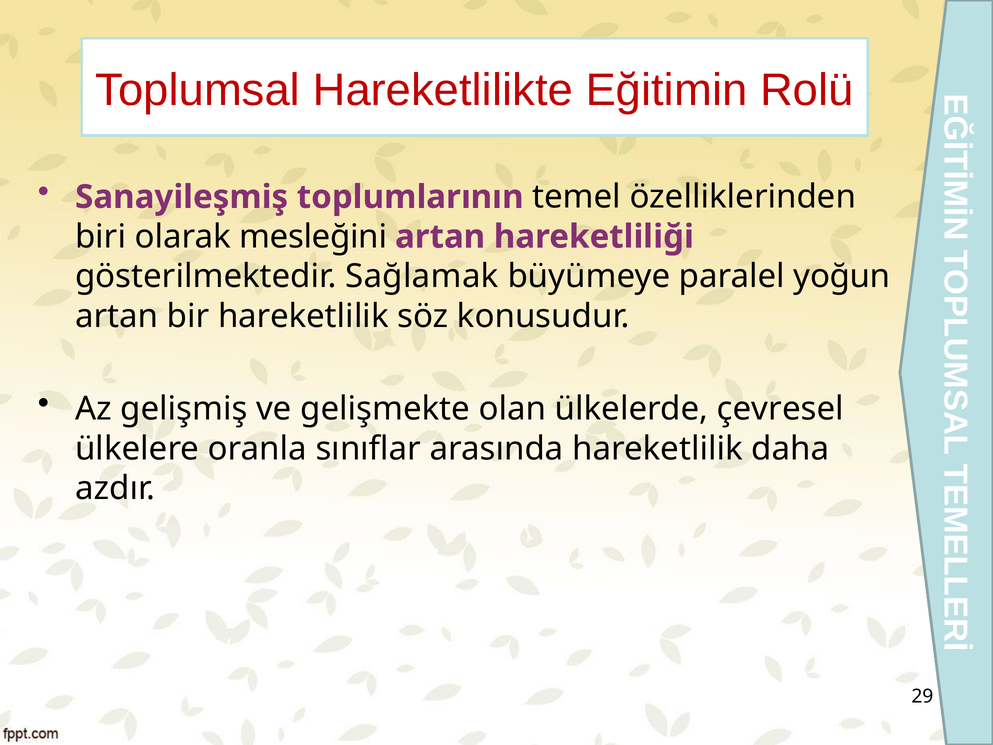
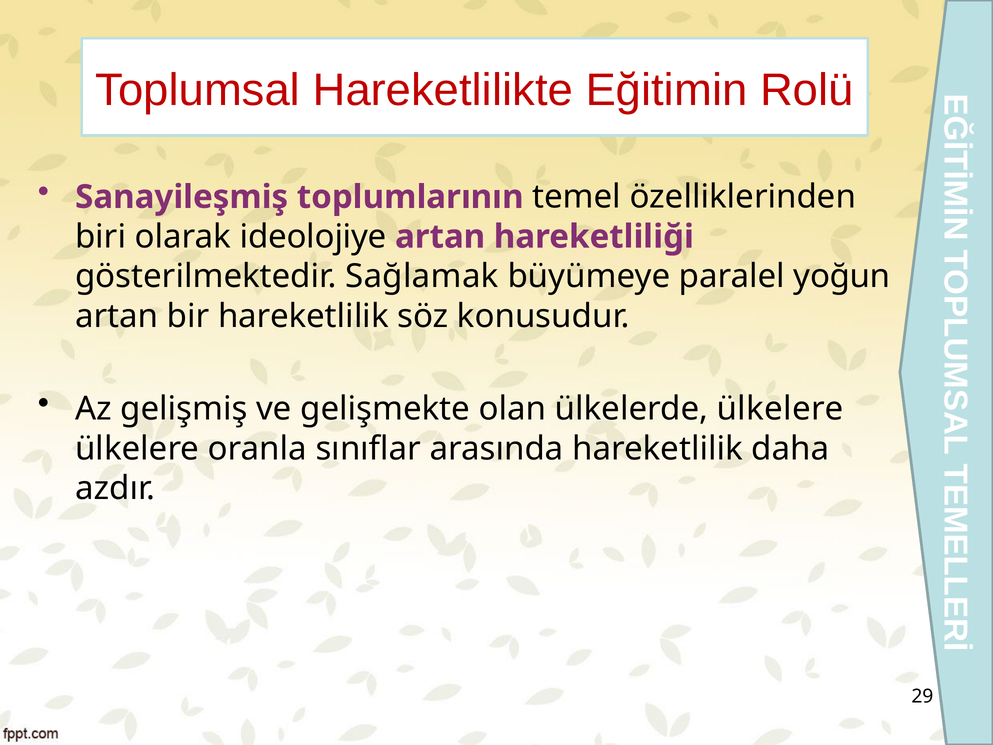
mesleğini: mesleğini -> ideolojiye
ülkelerde çevresel: çevresel -> ülkelere
